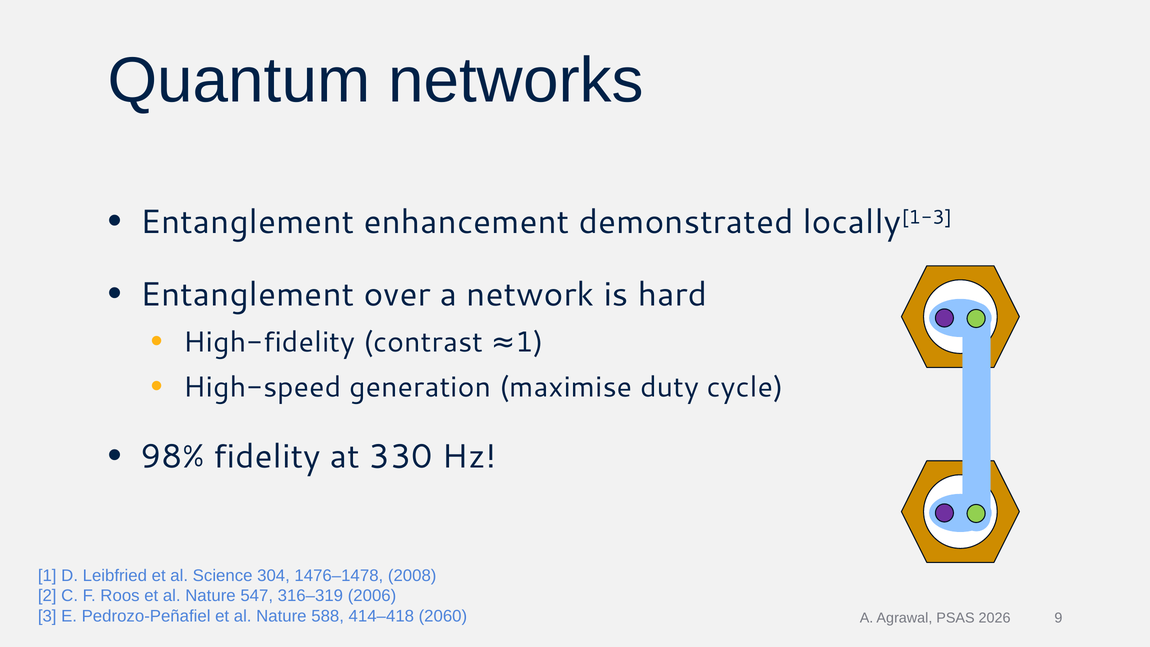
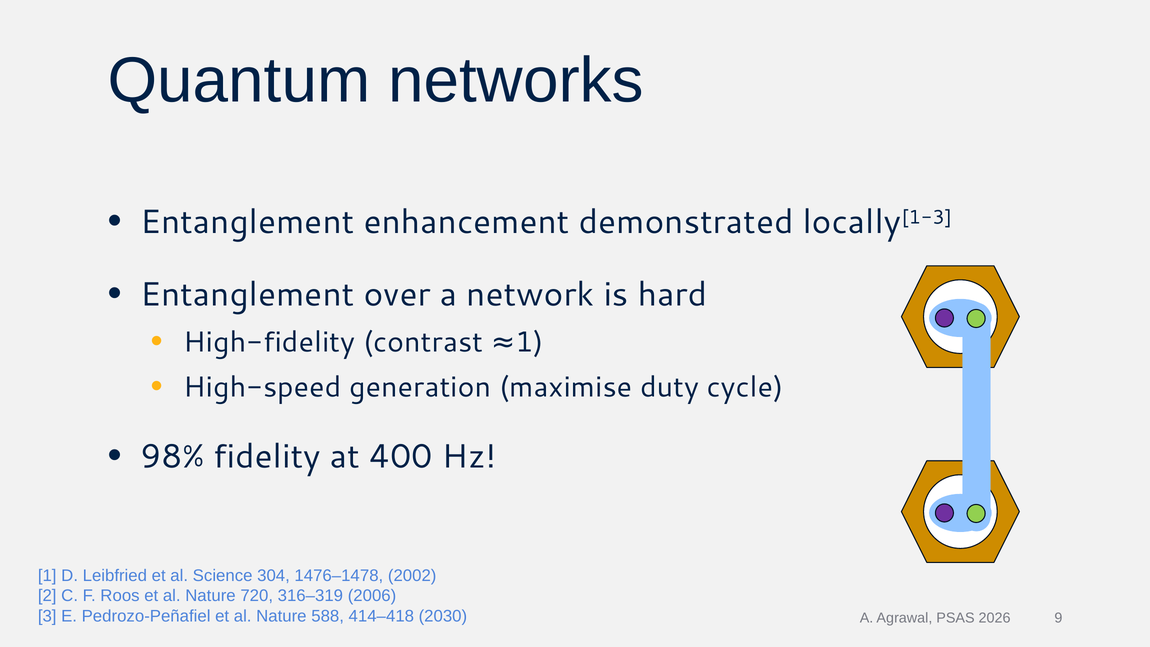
330: 330 -> 400
2008: 2008 -> 2002
547: 547 -> 720
2060: 2060 -> 2030
